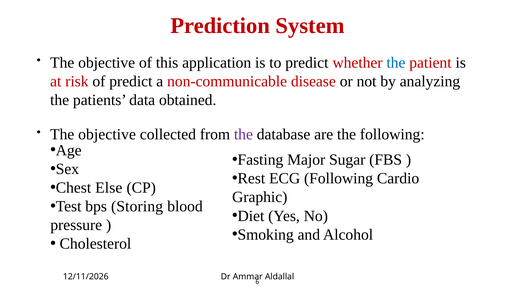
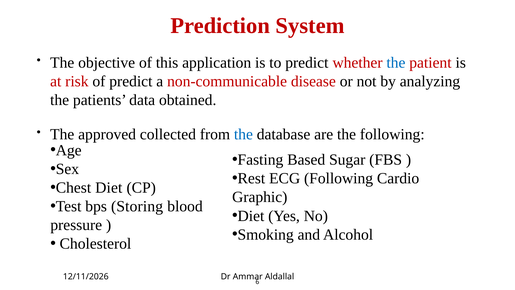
objective at (107, 134): objective -> approved
the at (243, 134) colour: purple -> blue
Major: Major -> Based
Chest Else: Else -> Diet
